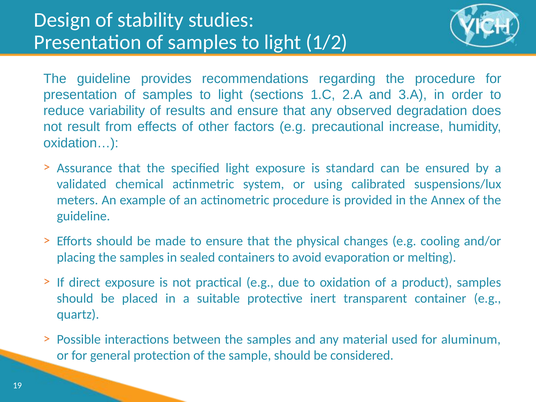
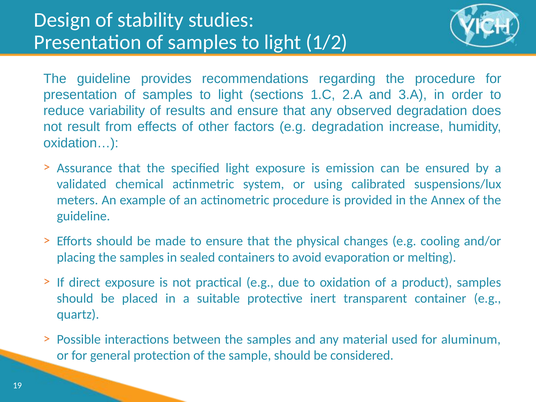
e.g precautional: precautional -> degradation
standard: standard -> emission
